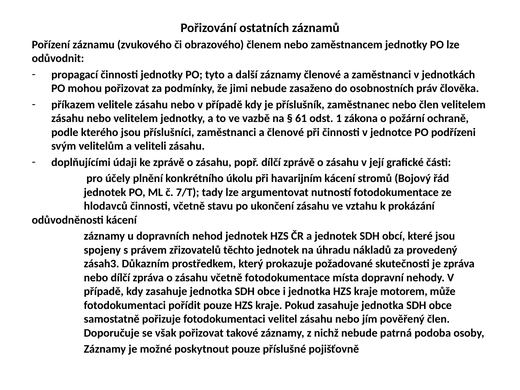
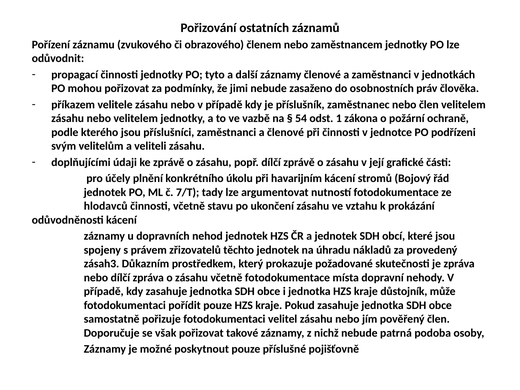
61: 61 -> 54
motorem: motorem -> důstojník
